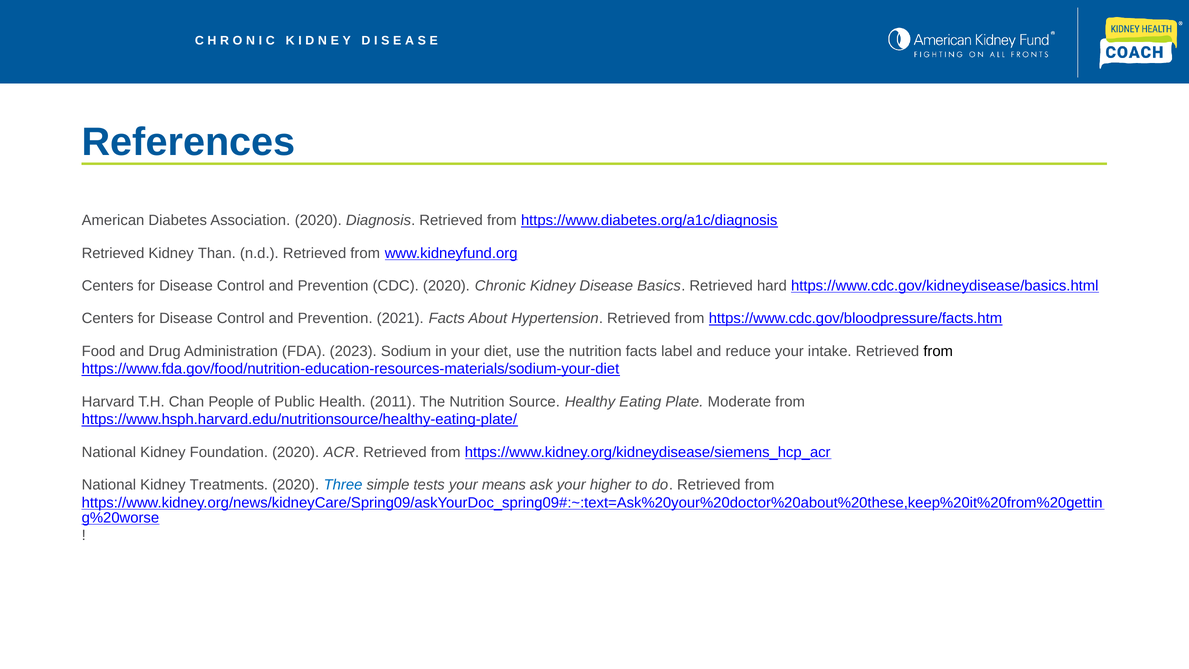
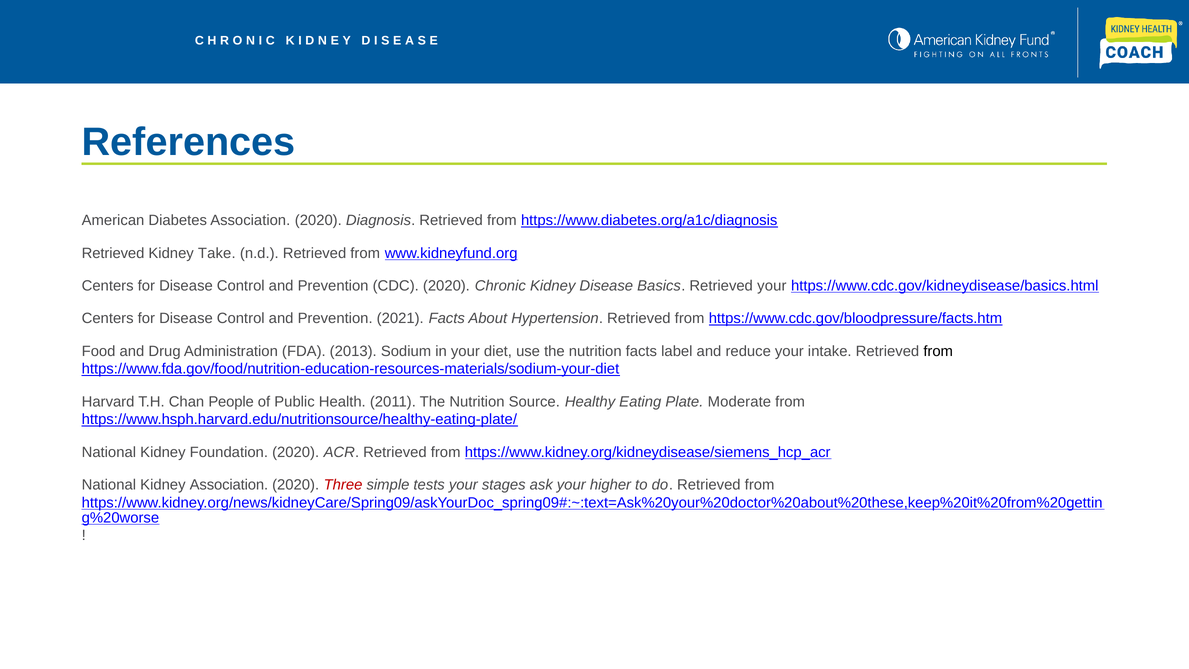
Than: Than -> Take
Retrieved hard: hard -> your
2023: 2023 -> 2013
Kidney Treatments: Treatments -> Association
Three colour: blue -> red
means: means -> stages
